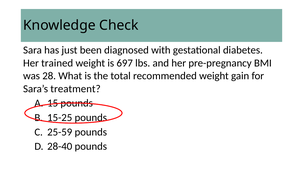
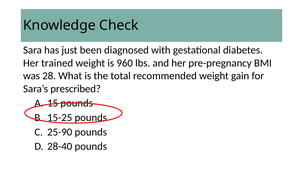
697: 697 -> 960
treatment: treatment -> prescribed
25-59: 25-59 -> 25-90
